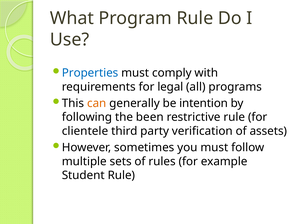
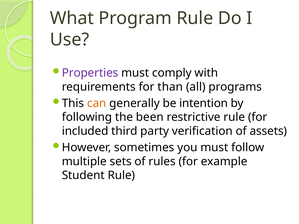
Properties colour: blue -> purple
legal: legal -> than
clientele: clientele -> included
